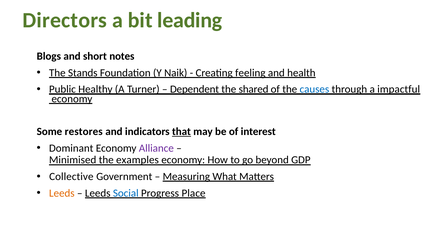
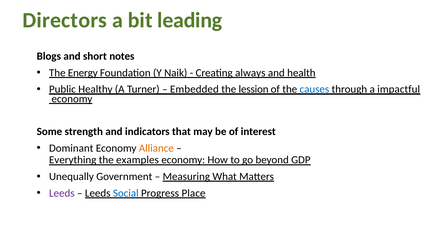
Stands: Stands -> Energy
feeling: feeling -> always
Dependent: Dependent -> Embedded
shared: shared -> lession
restores: restores -> strength
that underline: present -> none
Alliance colour: purple -> orange
Minimised: Minimised -> Everything
Collective: Collective -> Unequally
Leeds at (62, 193) colour: orange -> purple
